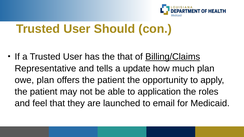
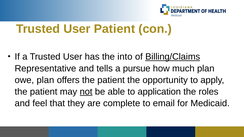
User Should: Should -> Patient
the that: that -> into
update: update -> pursue
not underline: none -> present
launched: launched -> complete
